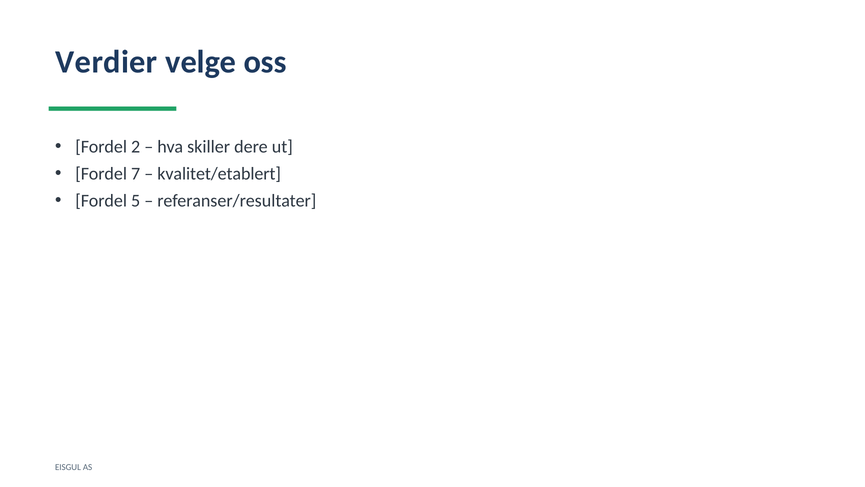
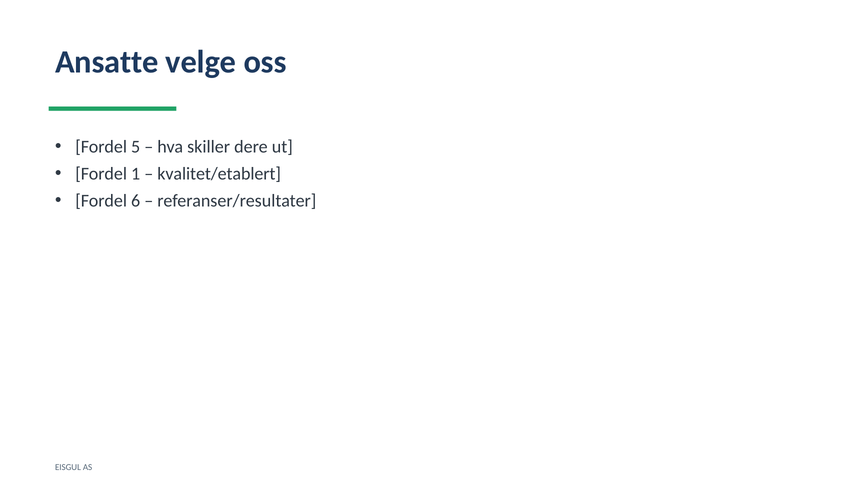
Verdier: Verdier -> Ansatte
2: 2 -> 5
7: 7 -> 1
5: 5 -> 6
